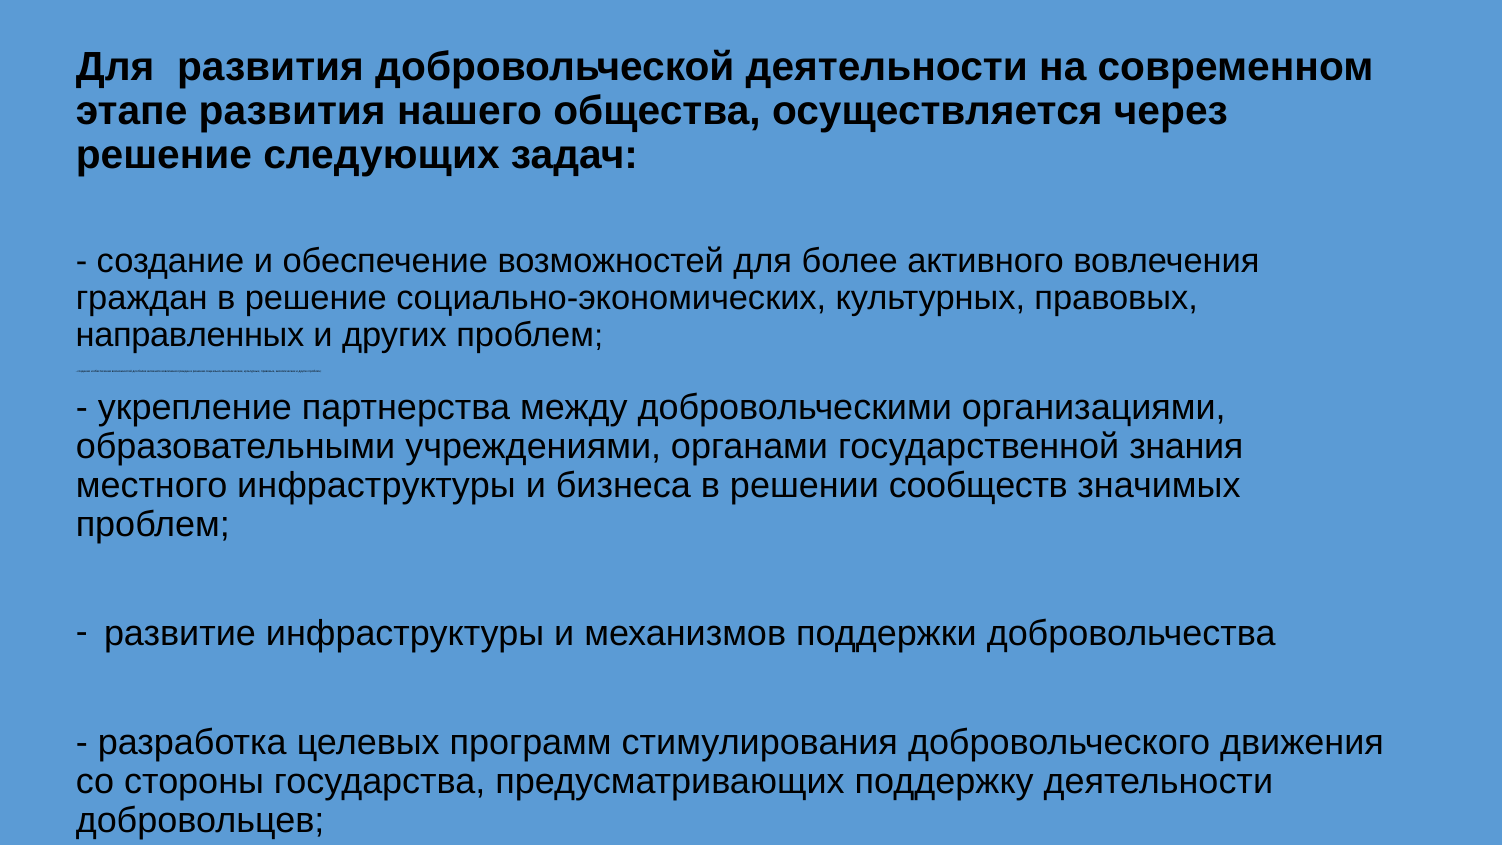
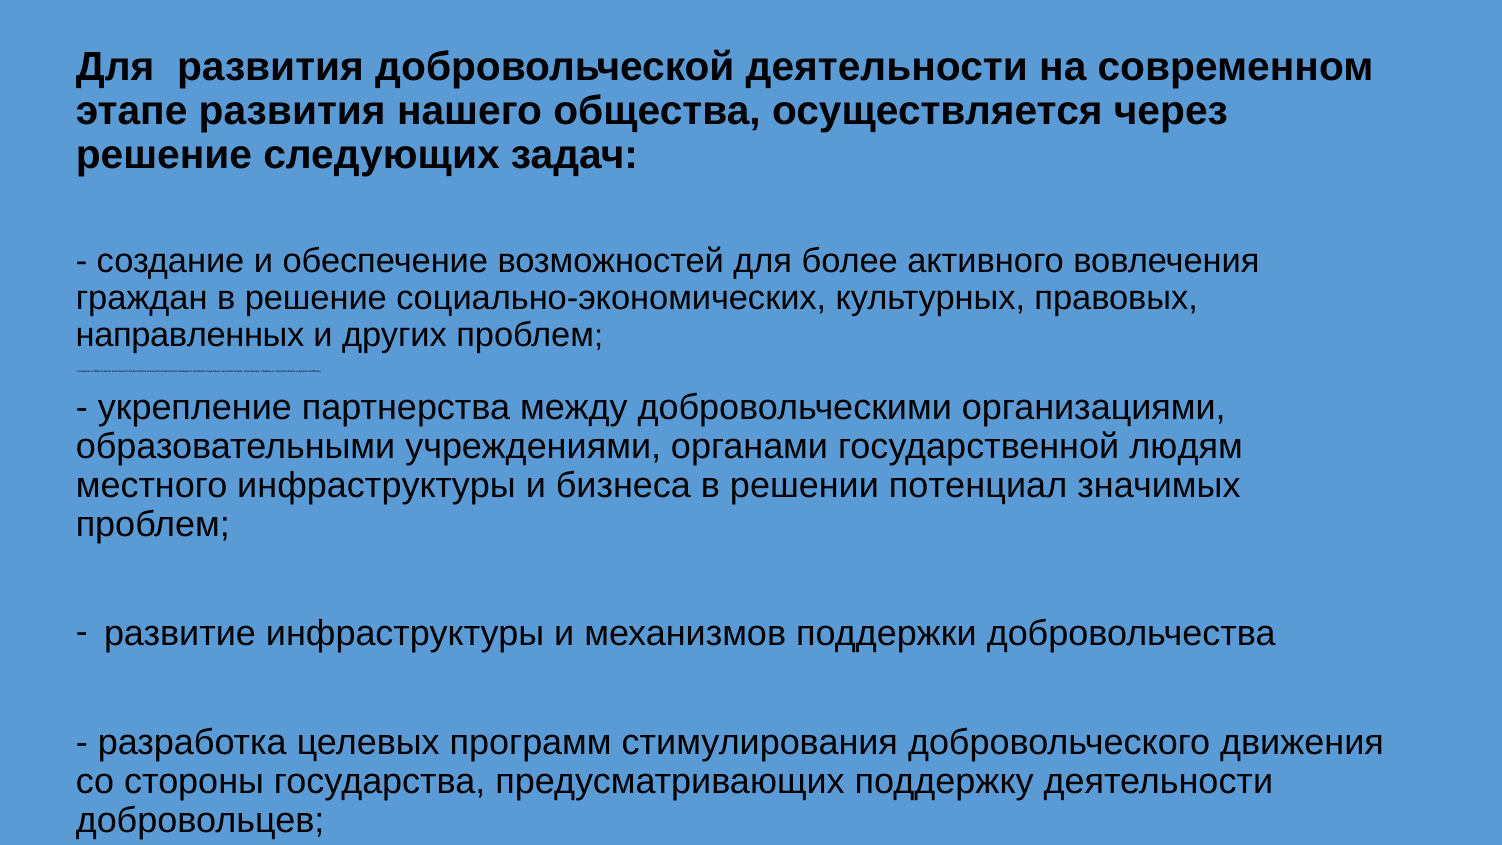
знания: знания -> людям
сообществ: сообществ -> потенциал
